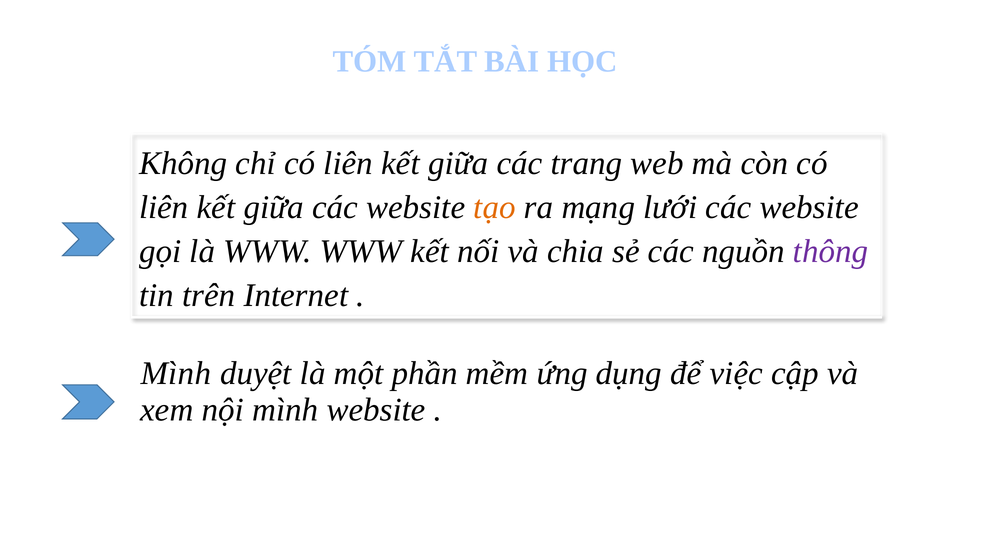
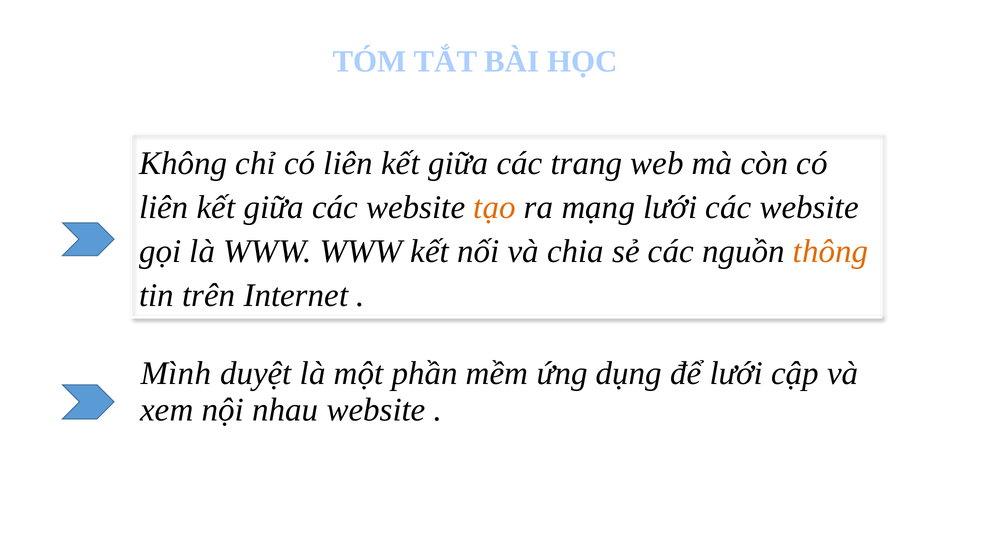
thông colour: purple -> orange
để việc: việc -> lưới
nội mình: mình -> nhau
